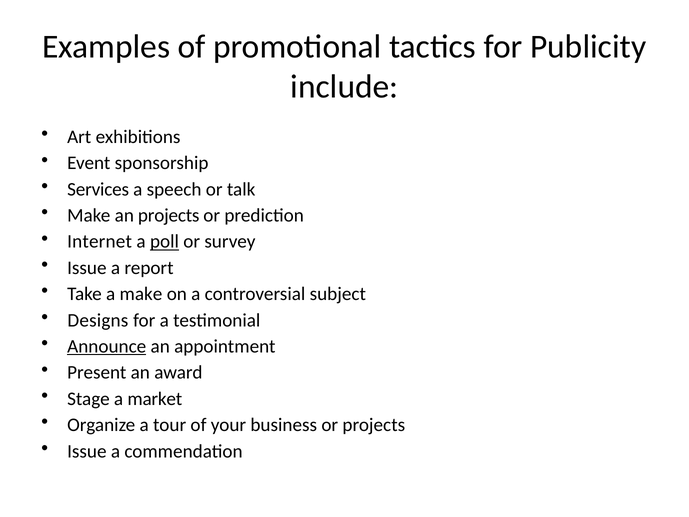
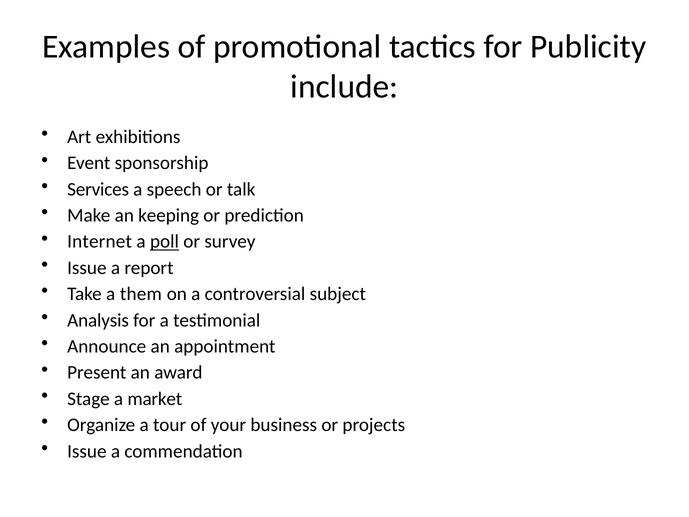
an projects: projects -> keeping
a make: make -> them
Designs: Designs -> Analysis
Announce underline: present -> none
